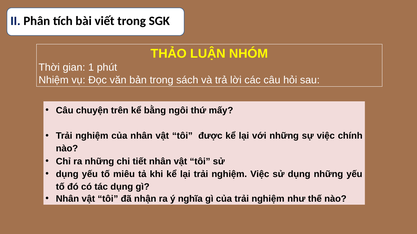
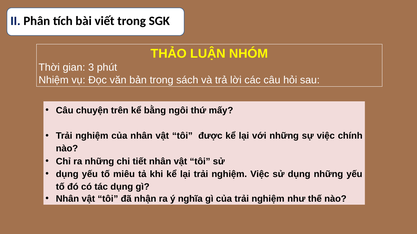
1: 1 -> 3
